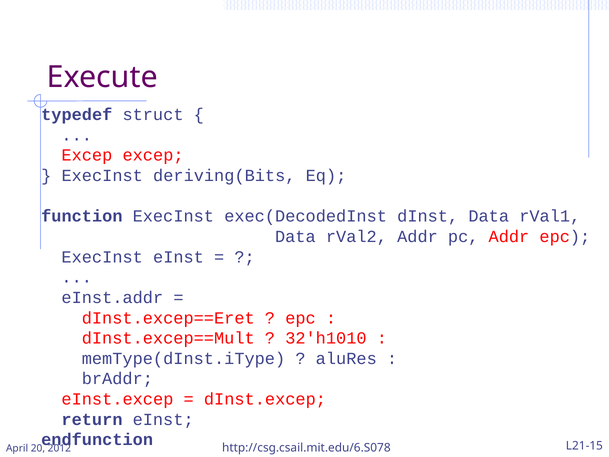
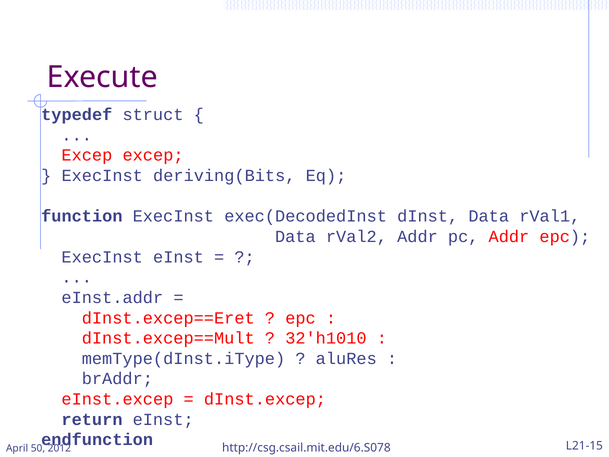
20: 20 -> 50
